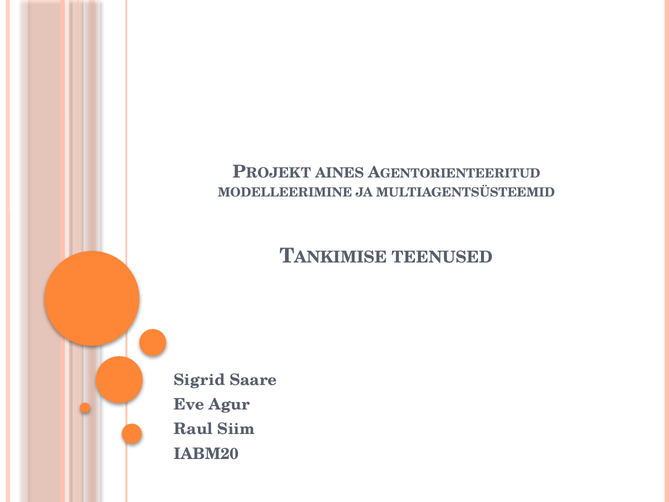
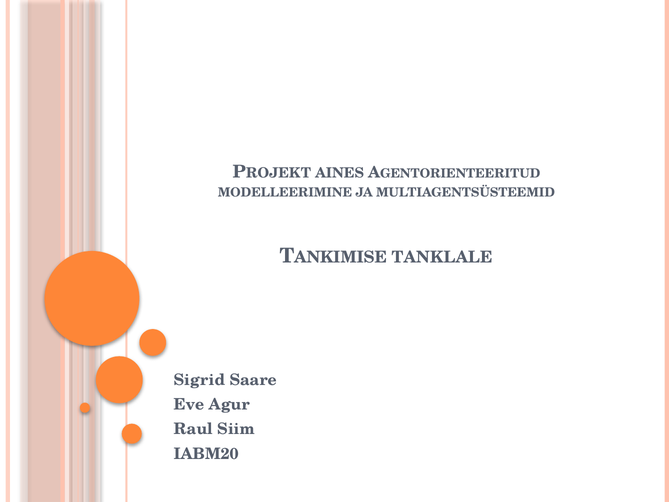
TEENUSED: TEENUSED -> TANKLALE
